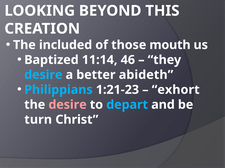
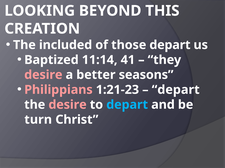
those mouth: mouth -> depart
46: 46 -> 41
desire at (43, 75) colour: light blue -> pink
abideth: abideth -> seasons
Philippians colour: light blue -> pink
exhort at (176, 90): exhort -> depart
